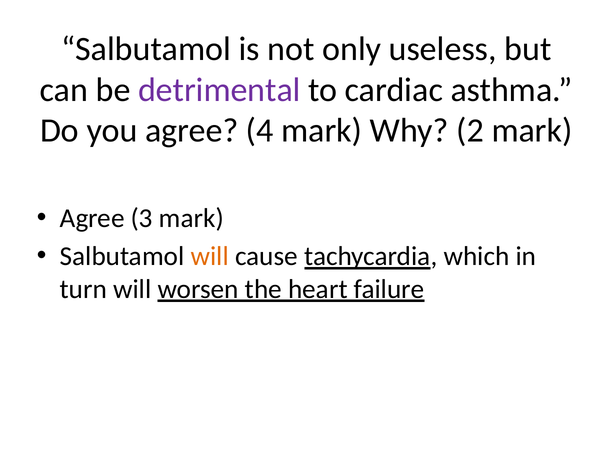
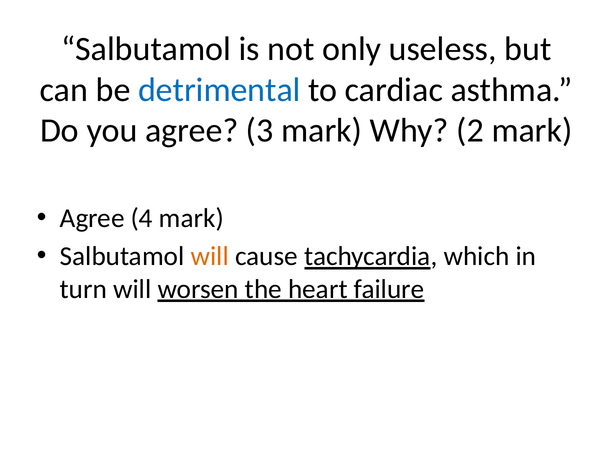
detrimental colour: purple -> blue
4: 4 -> 3
3: 3 -> 4
